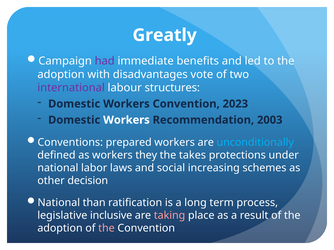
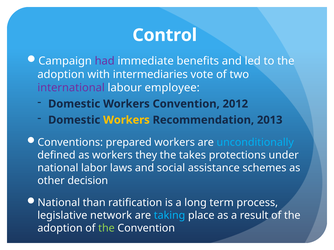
Greatly: Greatly -> Control
disadvantages: disadvantages -> intermediaries
structures: structures -> employee
2023: 2023 -> 2012
Workers at (126, 120) colour: white -> yellow
2003: 2003 -> 2013
increasing: increasing -> assistance
inclusive: inclusive -> network
taking colour: pink -> light blue
the at (106, 229) colour: pink -> light green
